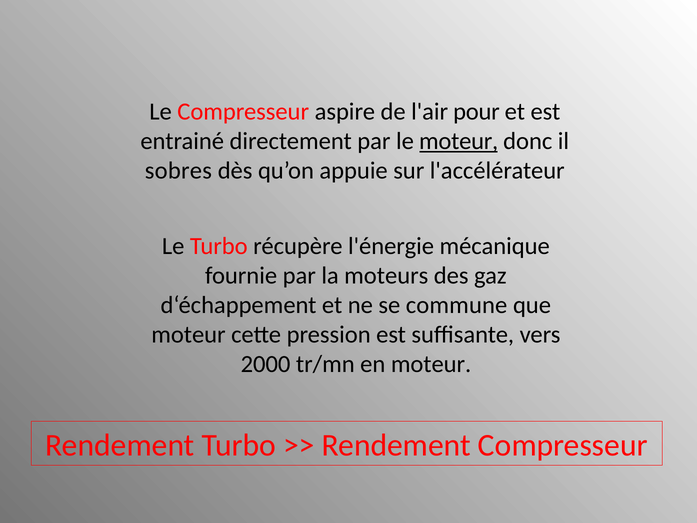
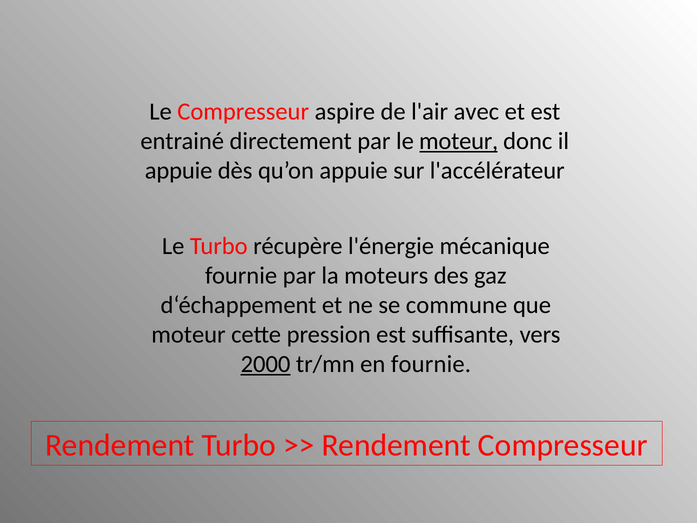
pour: pour -> avec
sobres at (178, 171): sobres -> appuie
2000 underline: none -> present
en moteur: moteur -> fournie
